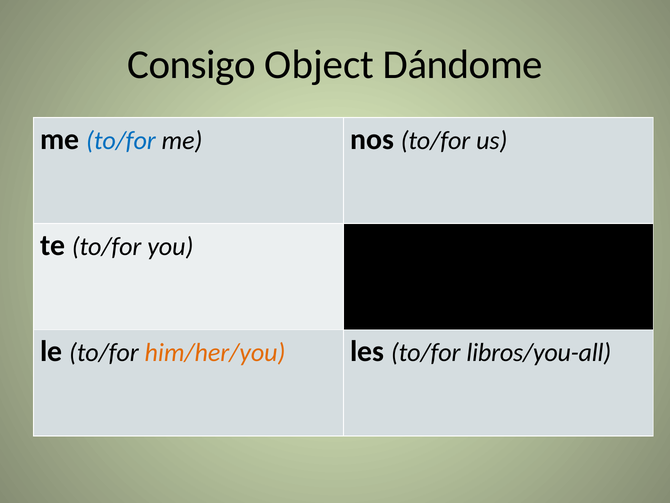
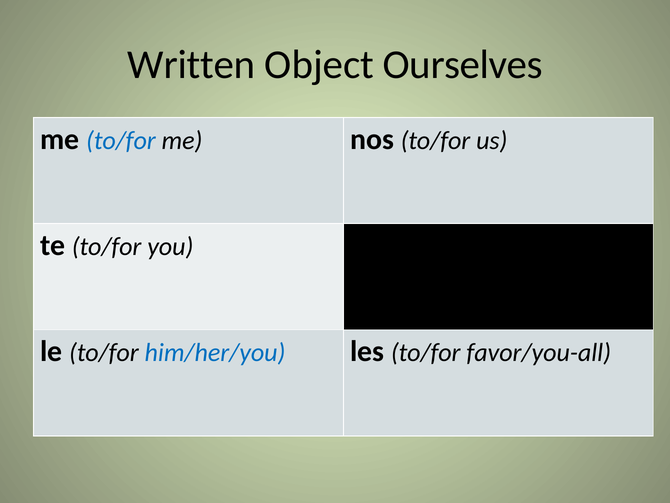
Consigo: Consigo -> Written
Dándome: Dándome -> Ourselves
him/her/you colour: orange -> blue
libros/you-all: libros/you-all -> favor/you-all
